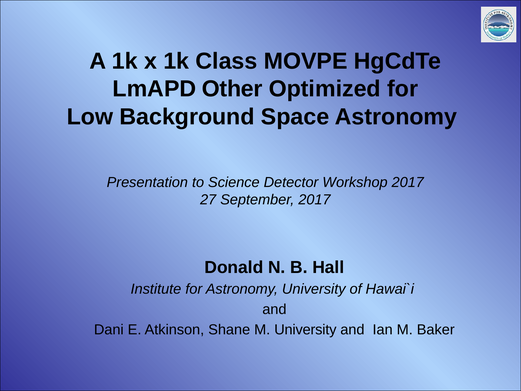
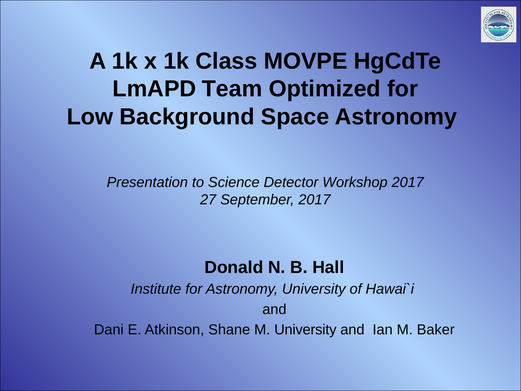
Other: Other -> Team
